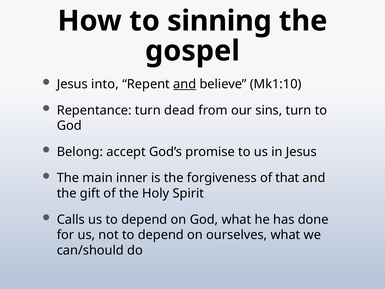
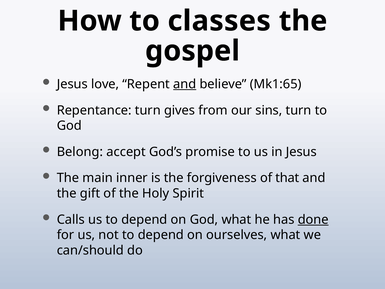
sinning: sinning -> classes
into: into -> love
Mk1:10: Mk1:10 -> Mk1:65
dead: dead -> gives
done underline: none -> present
